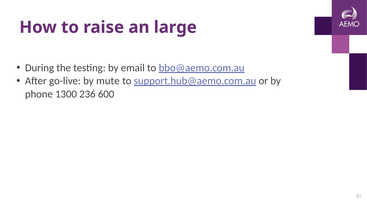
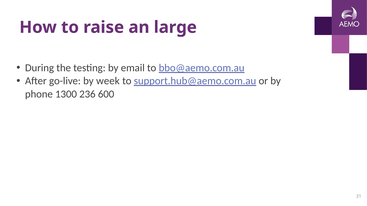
mute: mute -> week
